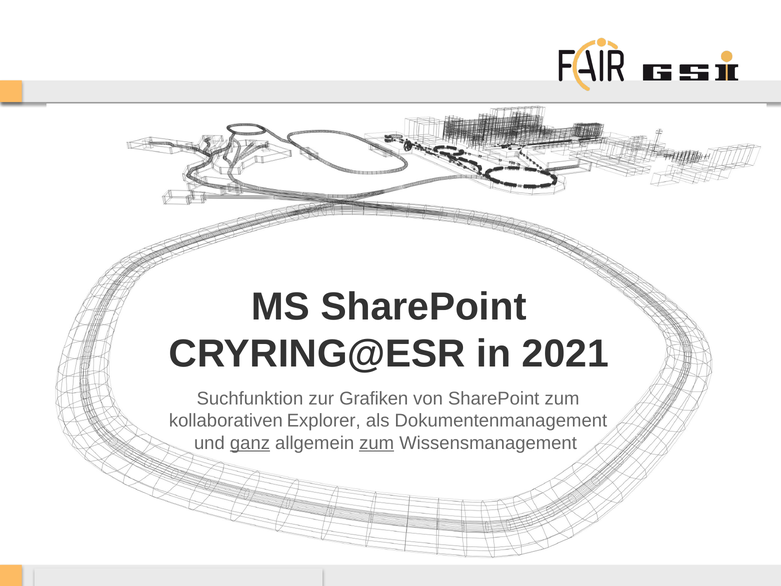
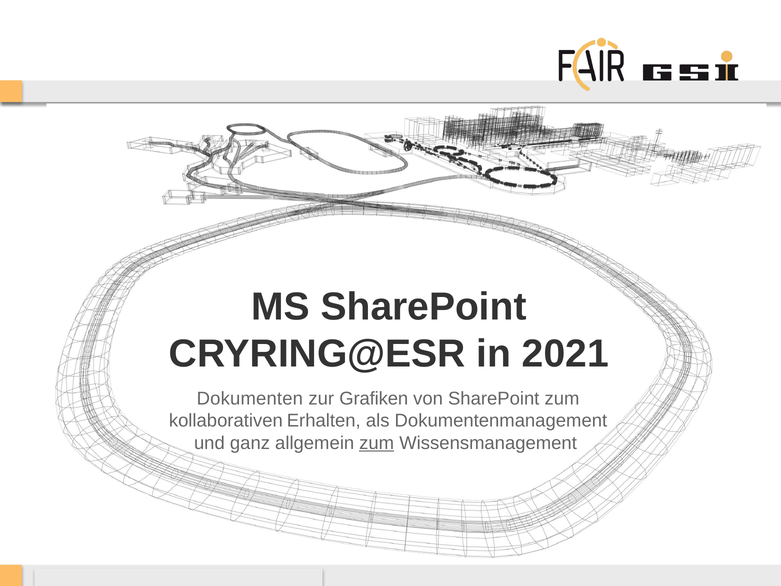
Suchfunktion: Suchfunktion -> Dokumenten
Explorer: Explorer -> Erhalten
ganz underline: present -> none
